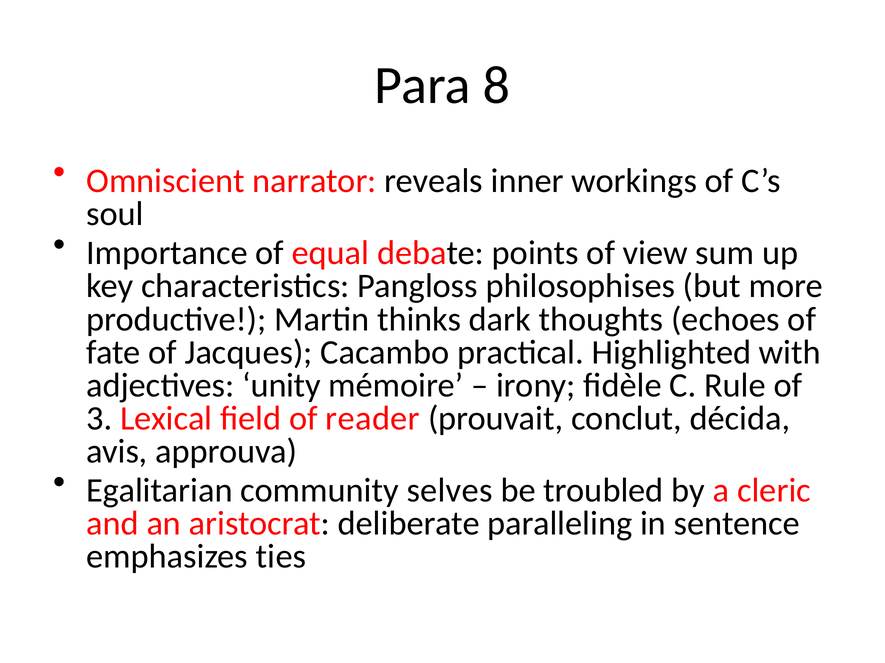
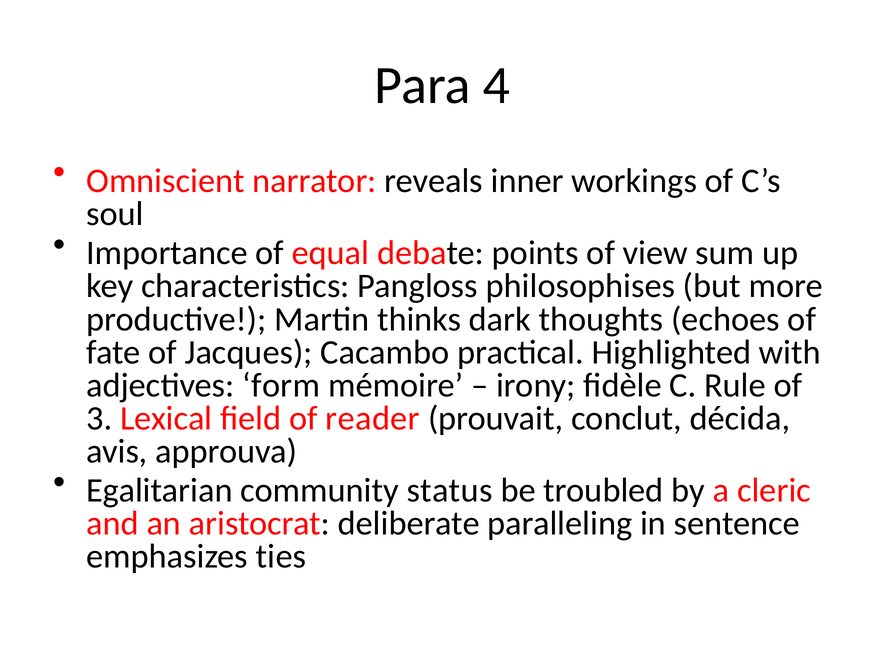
8: 8 -> 4
unity: unity -> form
selves: selves -> status
